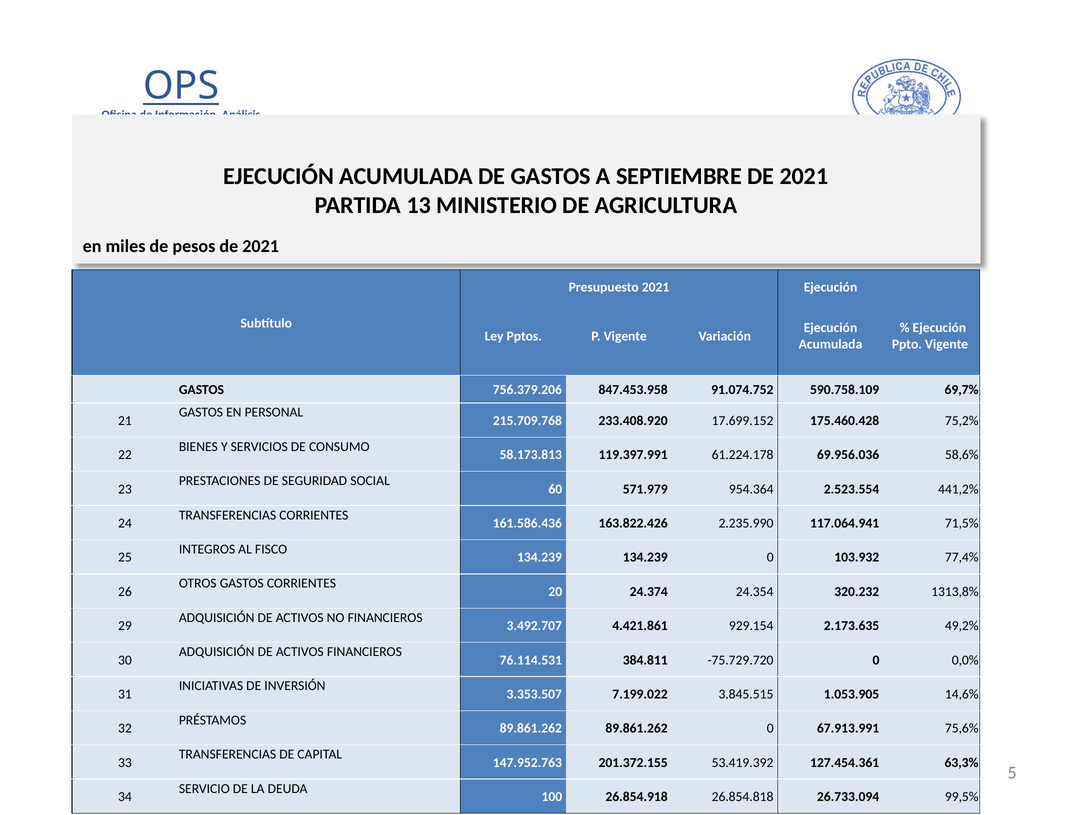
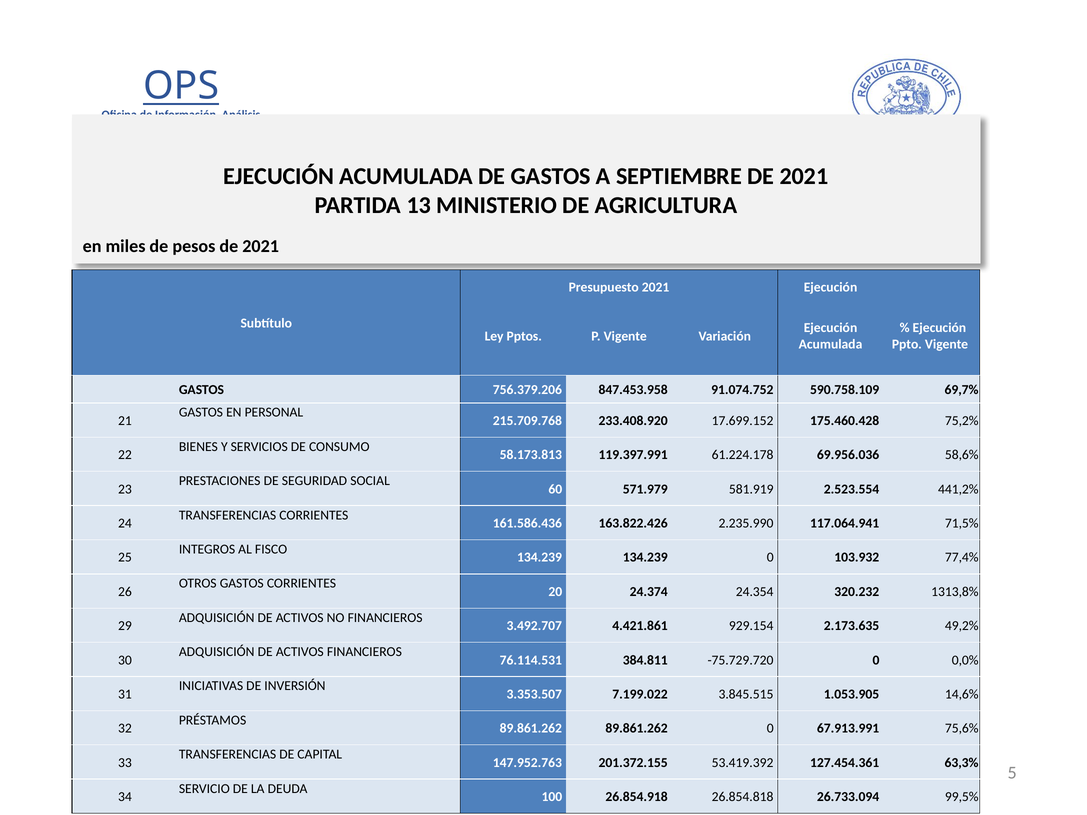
954.364: 954.364 -> 581.919
